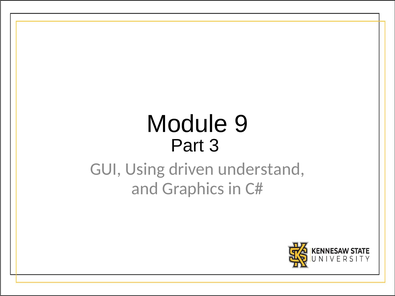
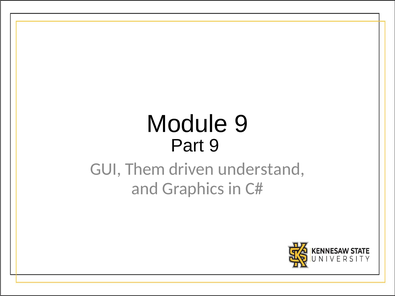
Part 3: 3 -> 9
Using: Using -> Them
